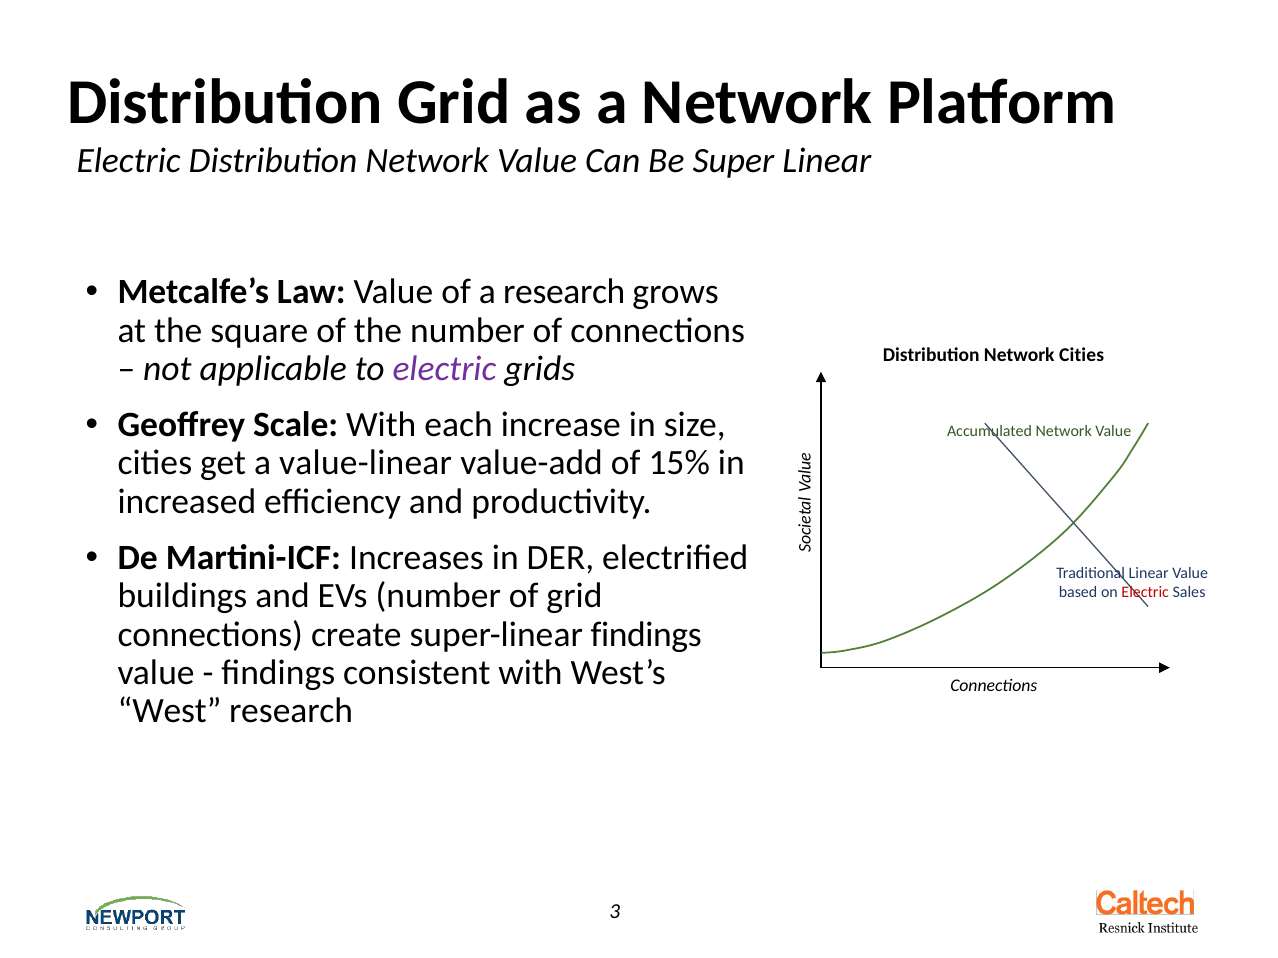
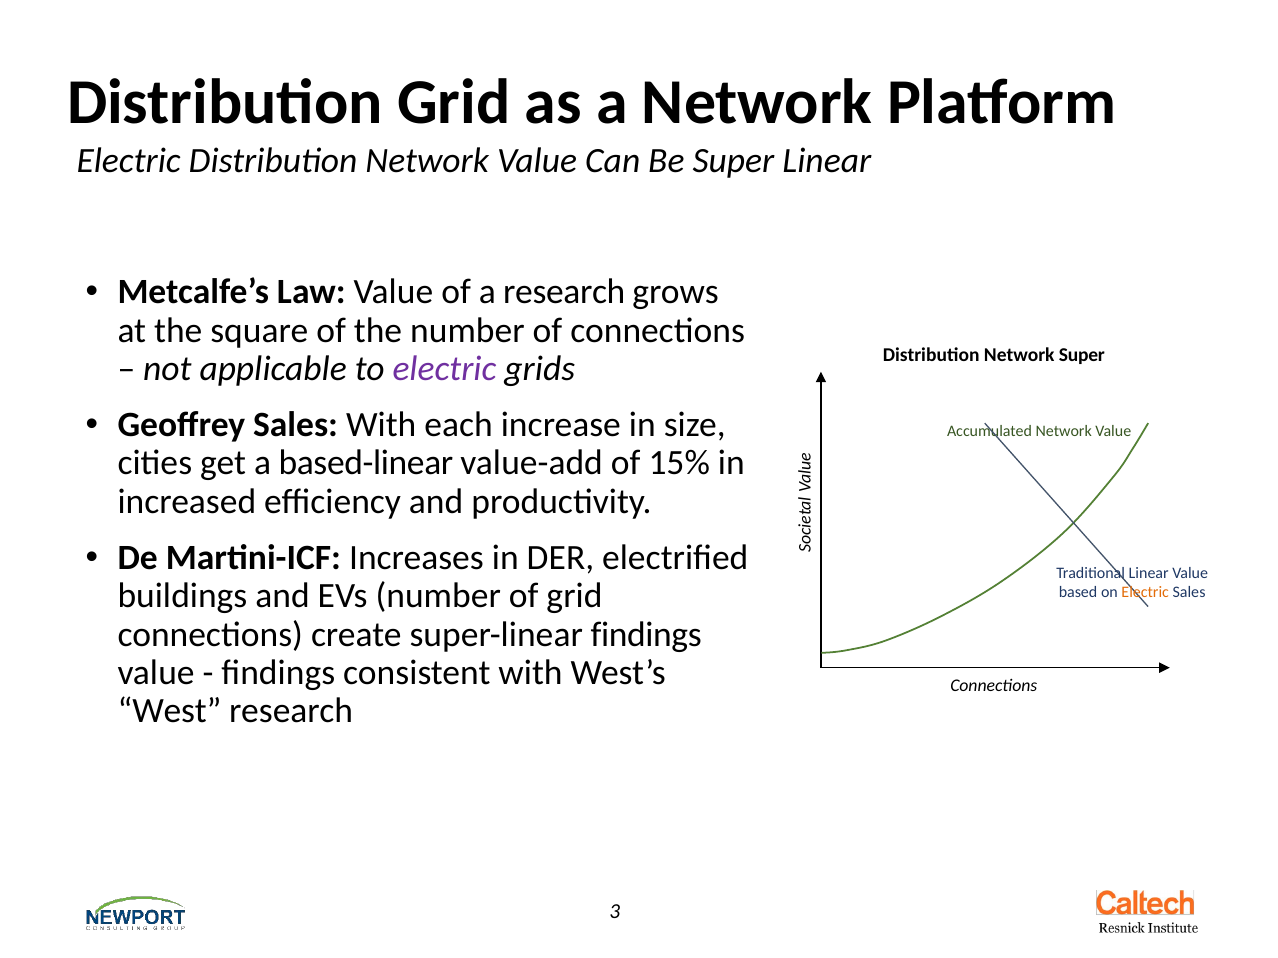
Network Cities: Cities -> Super
Geoffrey Scale: Scale -> Sales
value-linear: value-linear -> based-linear
Electric at (1145, 592) colour: red -> orange
